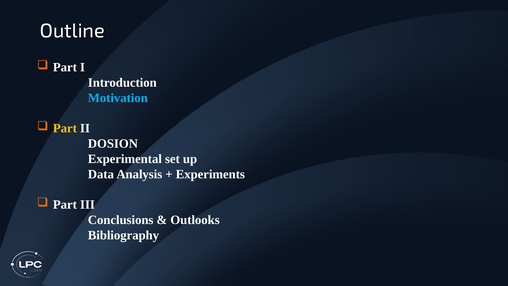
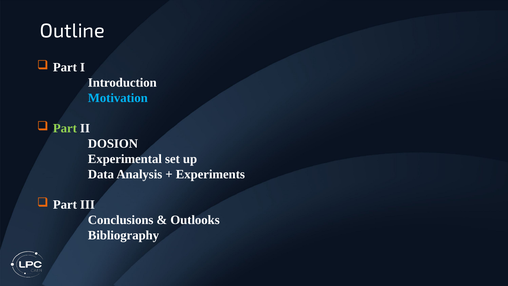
Part at (65, 128) colour: yellow -> light green
